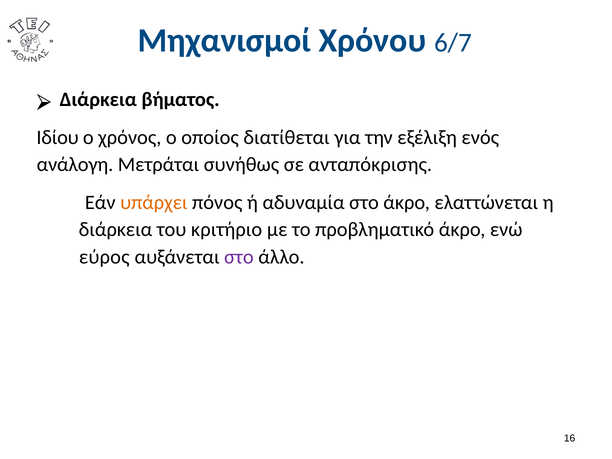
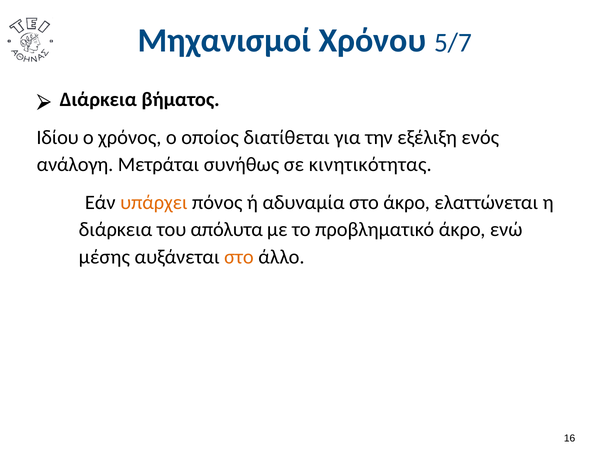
6/7: 6/7 -> 5/7
ανταπόκρισης: ανταπόκρισης -> κινητικότητας
κριτήριο: κριτήριο -> απόλυτα
εύρος: εύρος -> μέσης
στο at (239, 257) colour: purple -> orange
